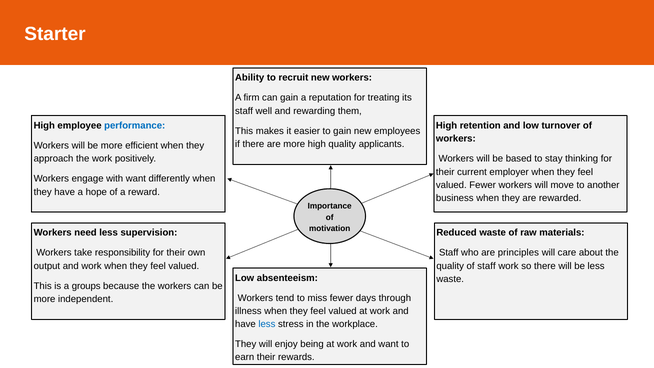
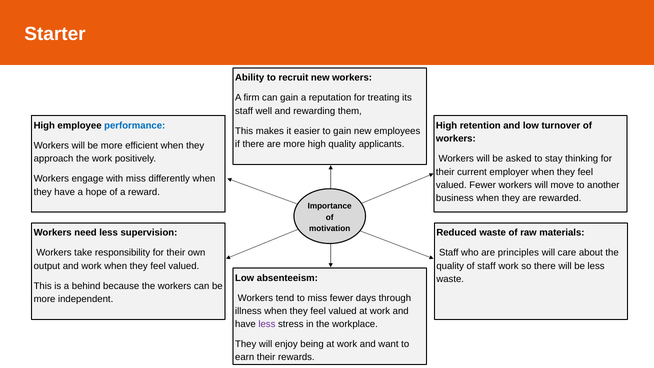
based: based -> asked
with want: want -> miss
groups: groups -> behind
less at (267, 324) colour: blue -> purple
